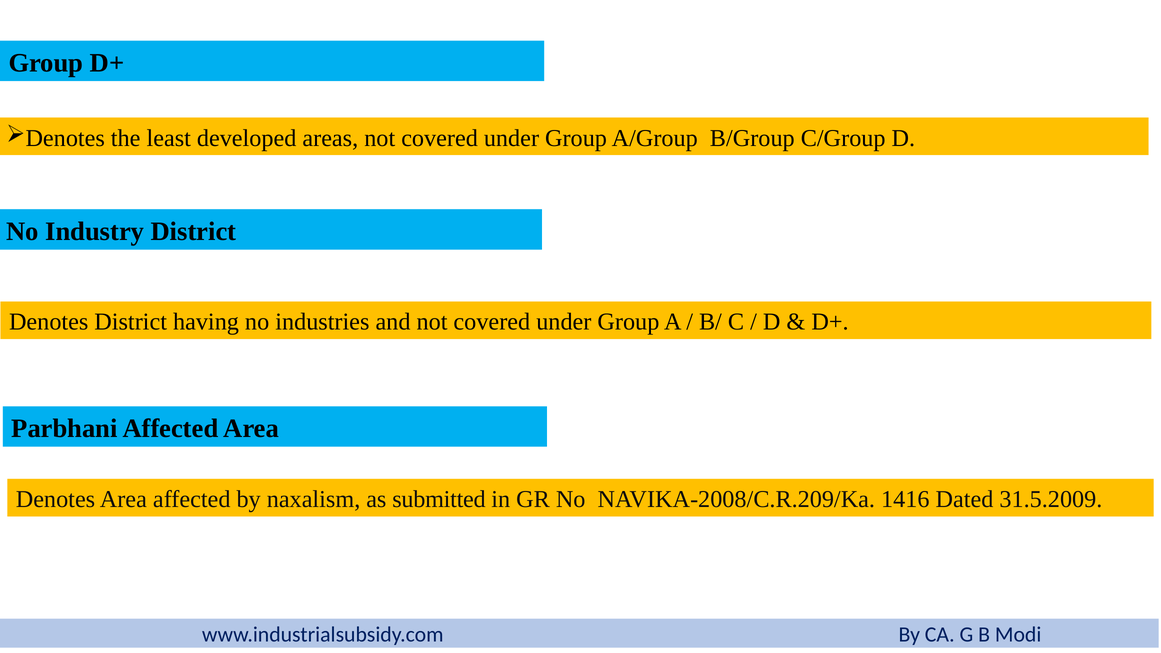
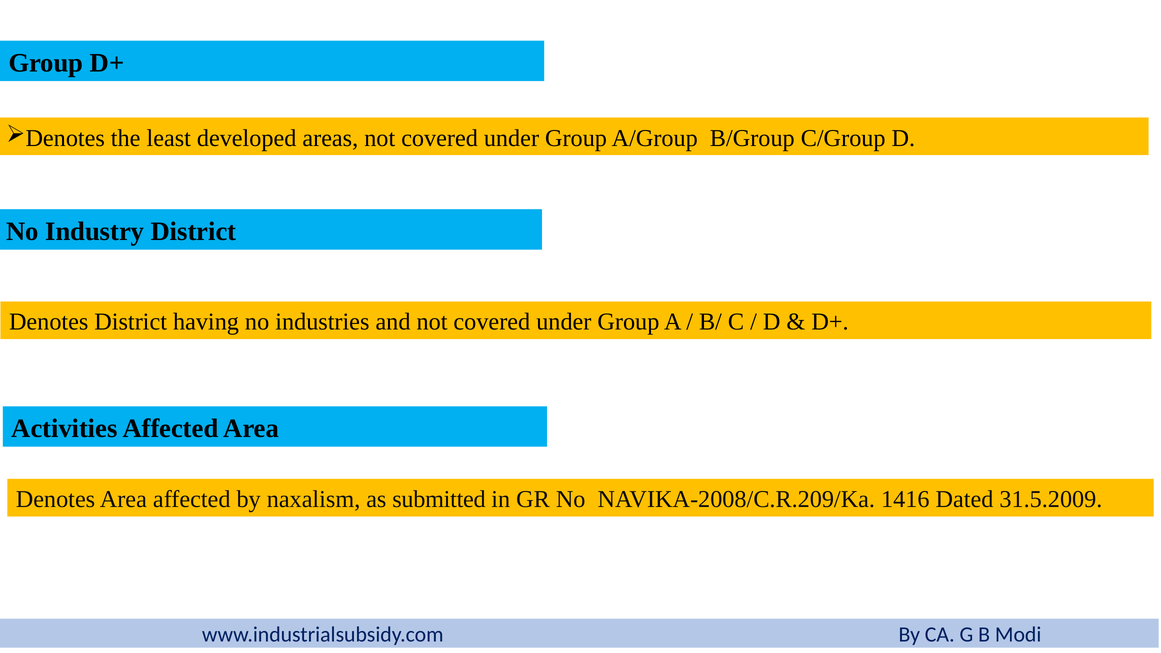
Parbhani: Parbhani -> Activities
